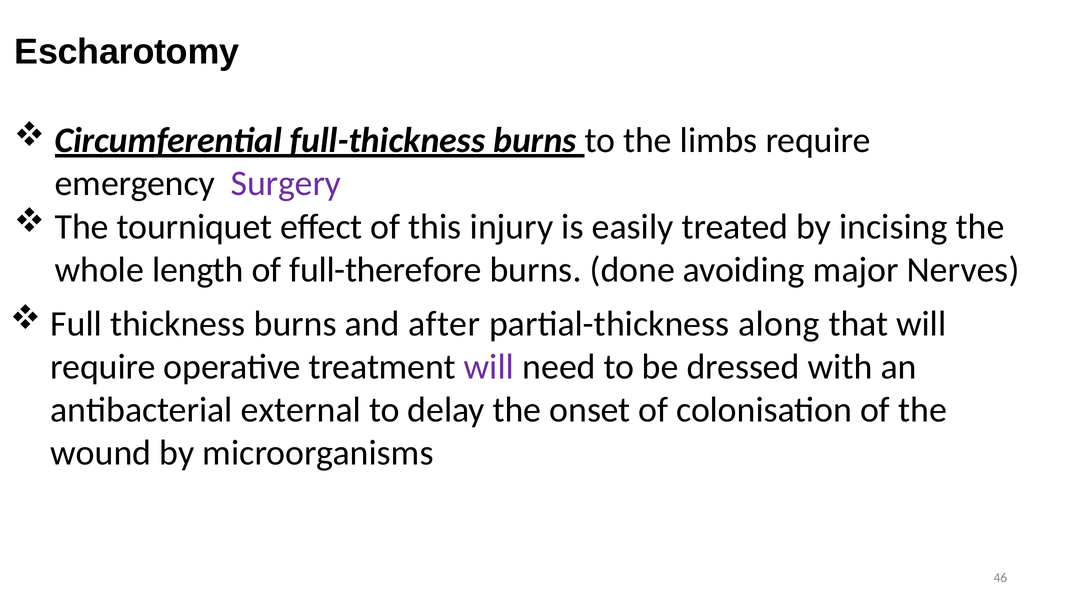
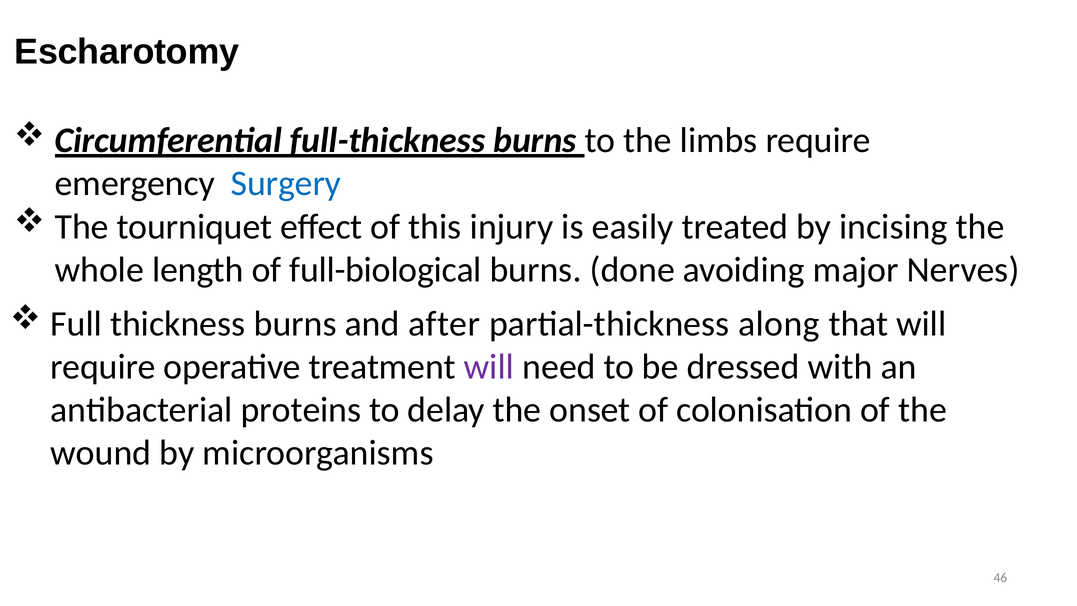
Surgery colour: purple -> blue
full-therefore: full-therefore -> full-biological
external: external -> proteins
